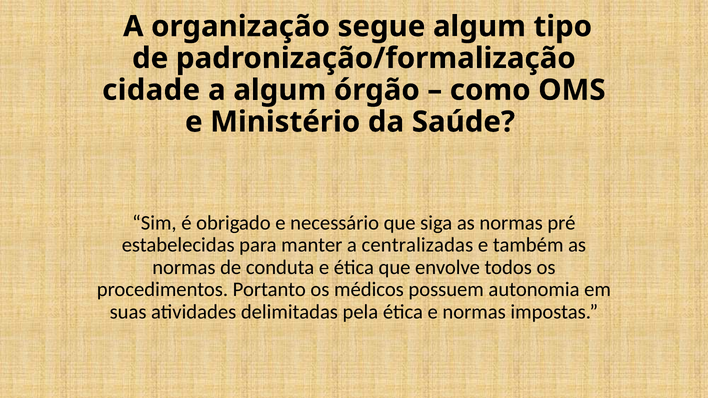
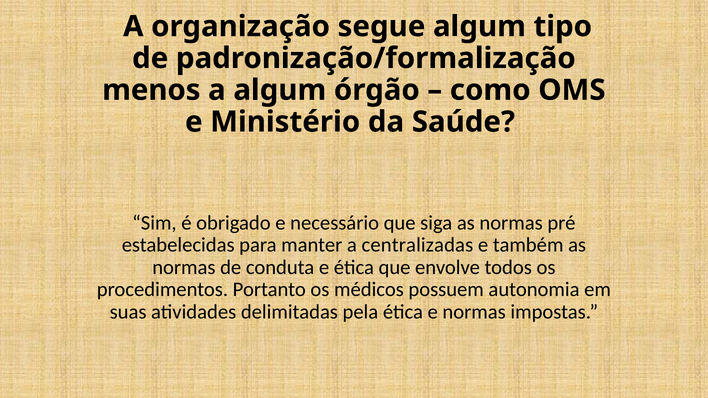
cidade: cidade -> menos
